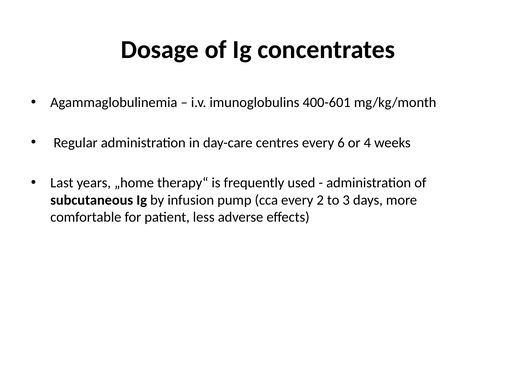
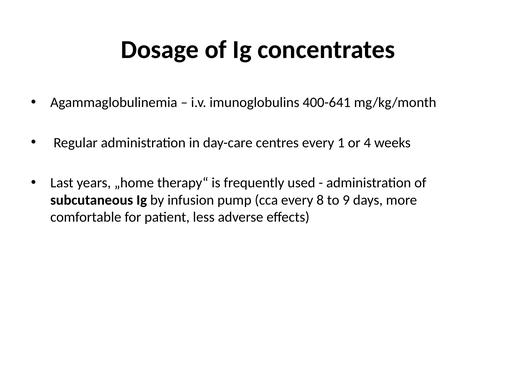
400-601: 400-601 -> 400-641
6: 6 -> 1
2: 2 -> 8
3: 3 -> 9
